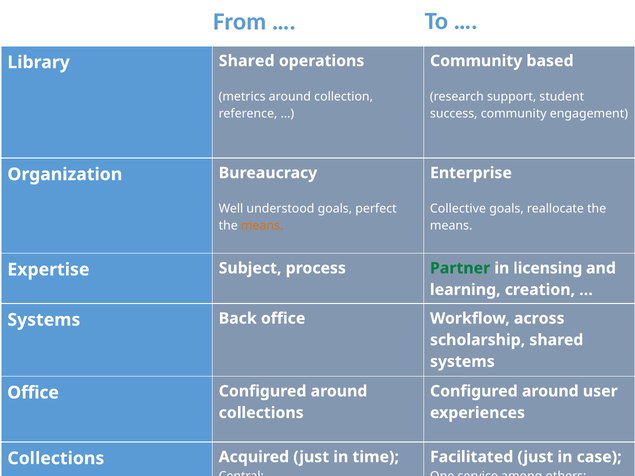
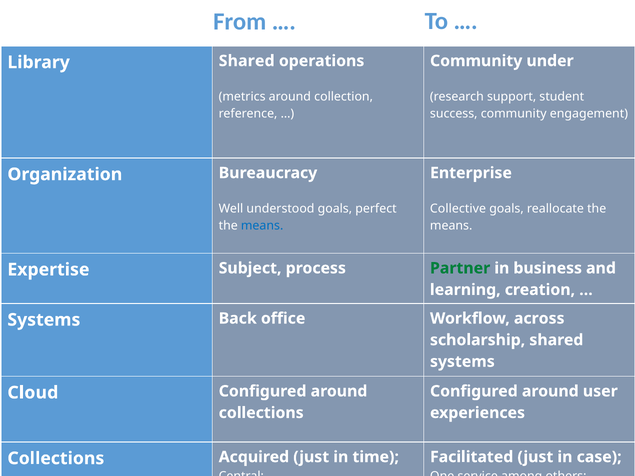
based: based -> under
means at (262, 226) colour: orange -> blue
licensing: licensing -> business
Office at (33, 393): Office -> Cloud
